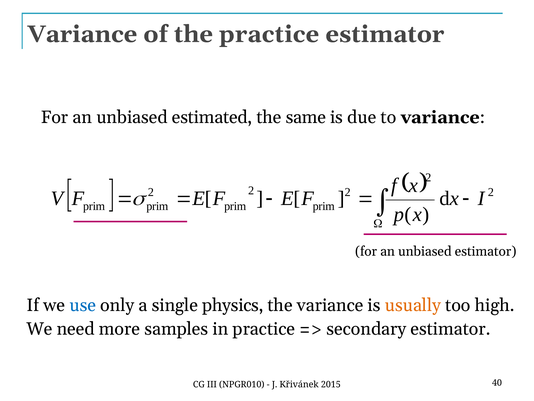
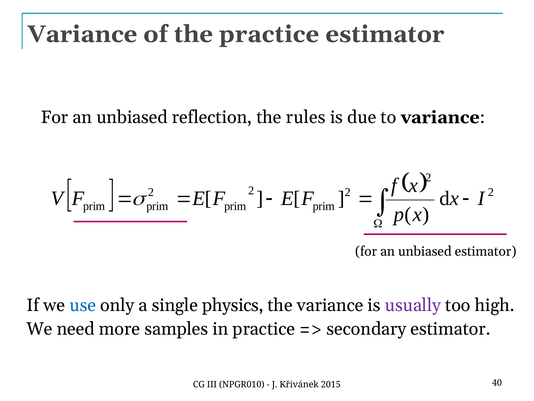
estimated: estimated -> reflection
same: same -> rules
usually colour: orange -> purple
